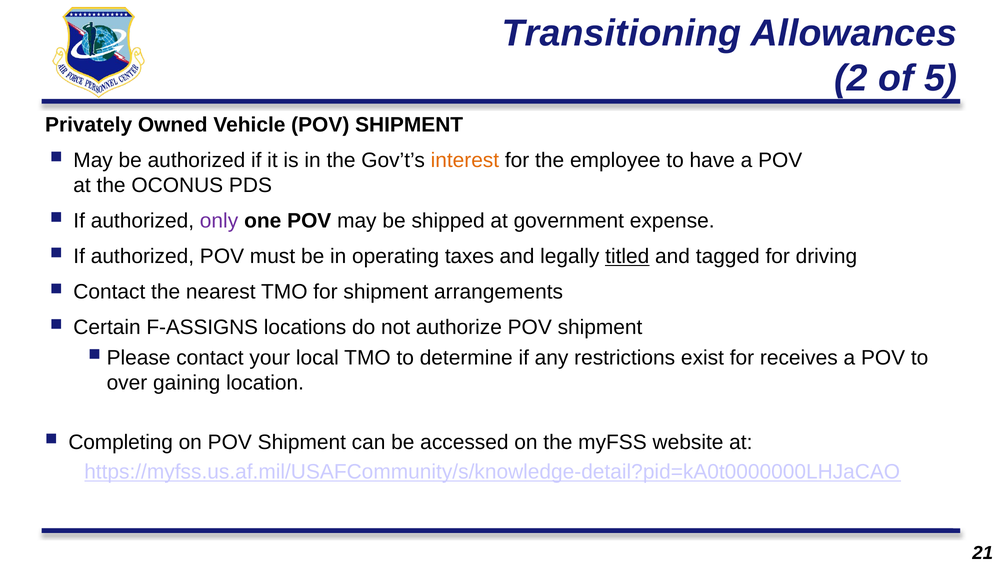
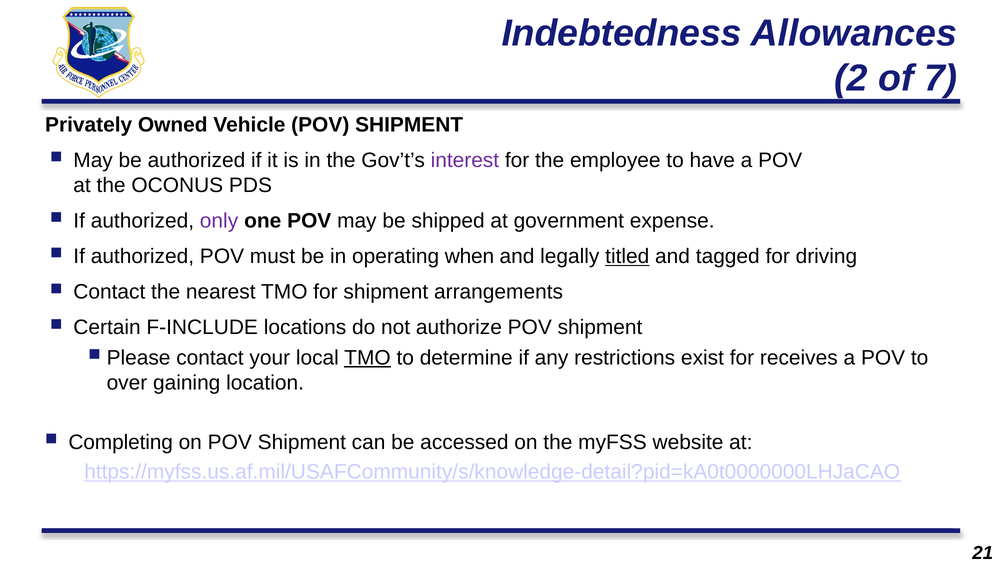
Transitioning: Transitioning -> Indebtedness
5: 5 -> 7
interest colour: orange -> purple
taxes: taxes -> when
F-ASSIGNS: F-ASSIGNS -> F-INCLUDE
TMO at (367, 358) underline: none -> present
